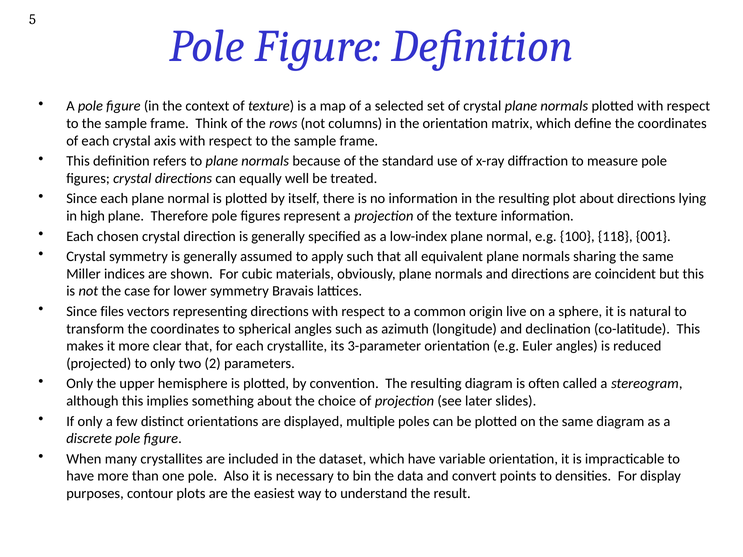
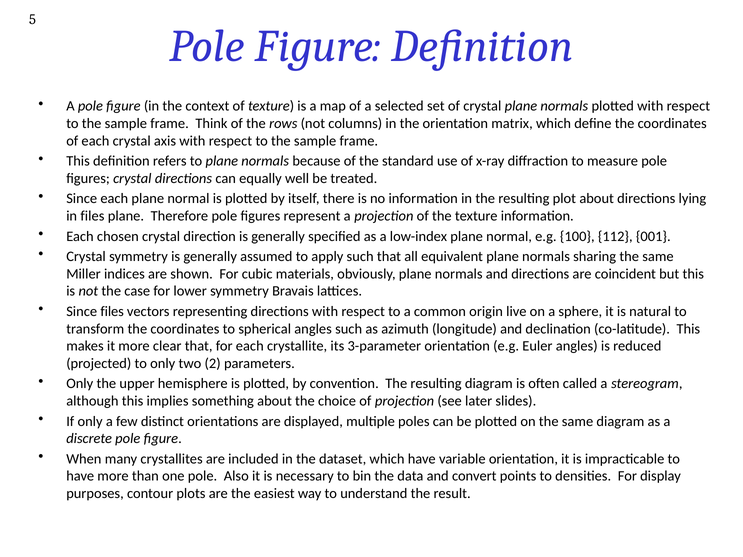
in high: high -> files
118: 118 -> 112
